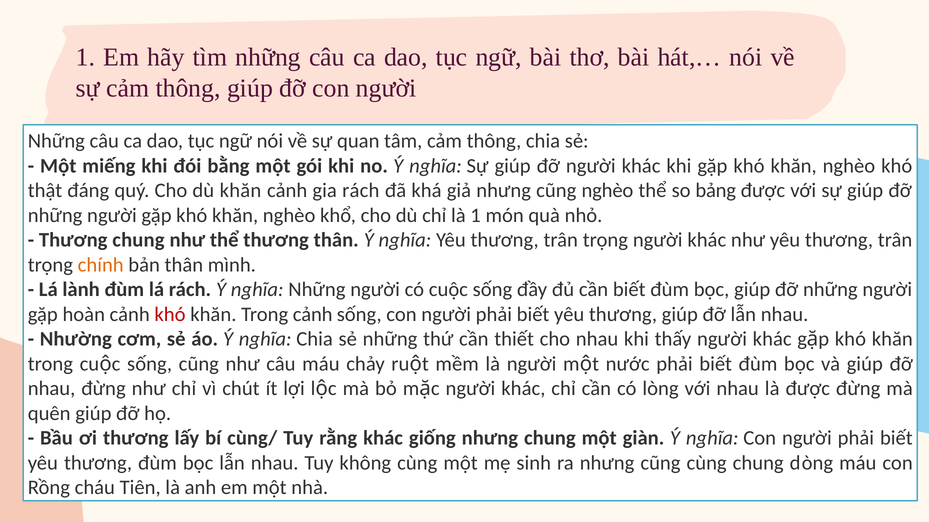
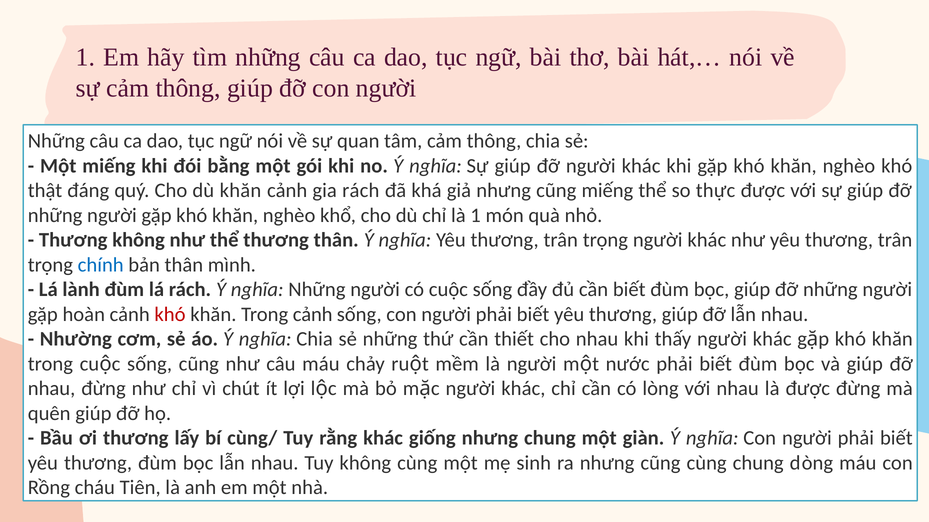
cũng nghèo: nghèo -> miếng
bảng: bảng -> thực
Thương chung: chung -> không
chính colour: orange -> blue
